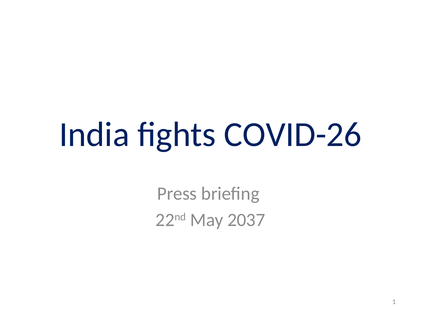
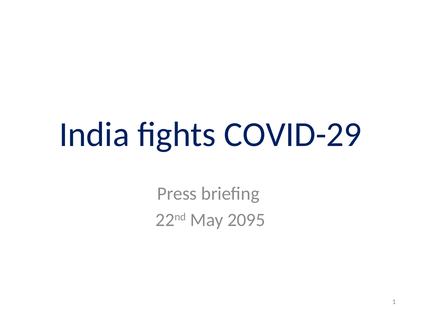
COVID-26: COVID-26 -> COVID-29
2037: 2037 -> 2095
